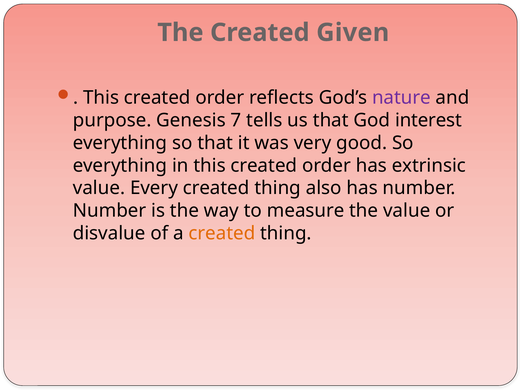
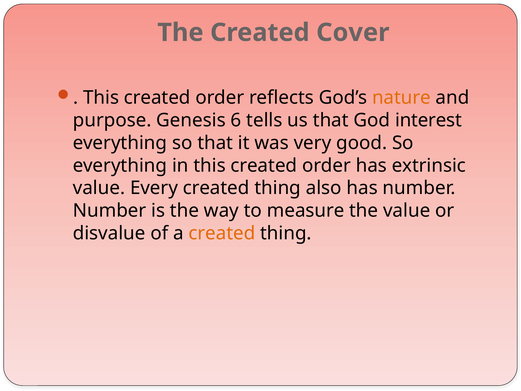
Given: Given -> Cover
nature colour: purple -> orange
7: 7 -> 6
